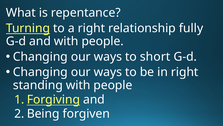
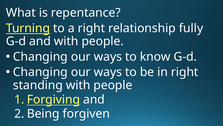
short: short -> know
